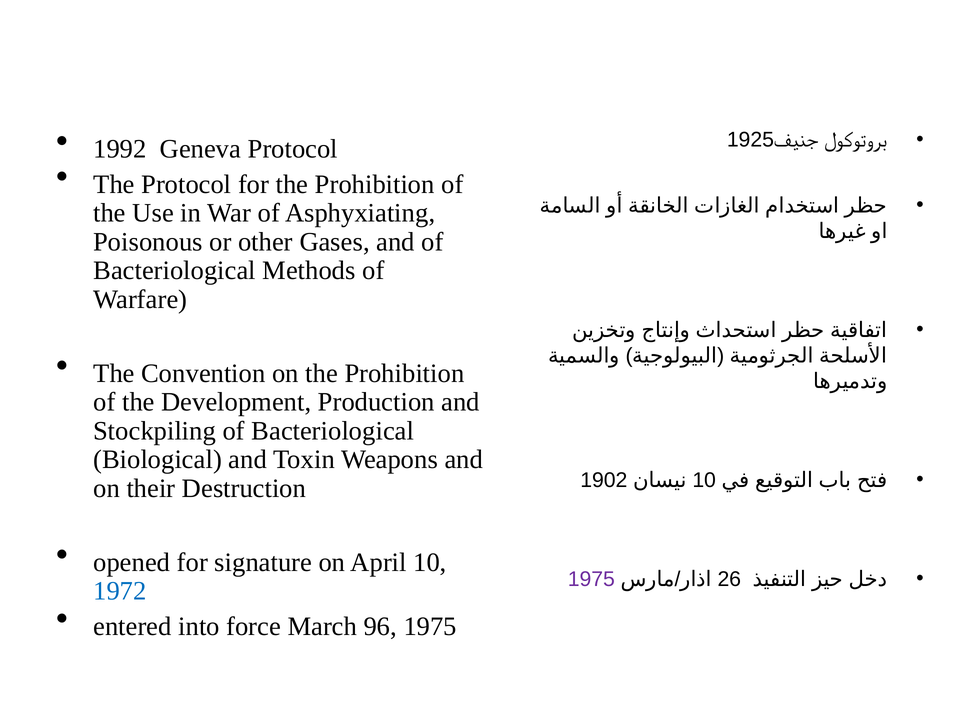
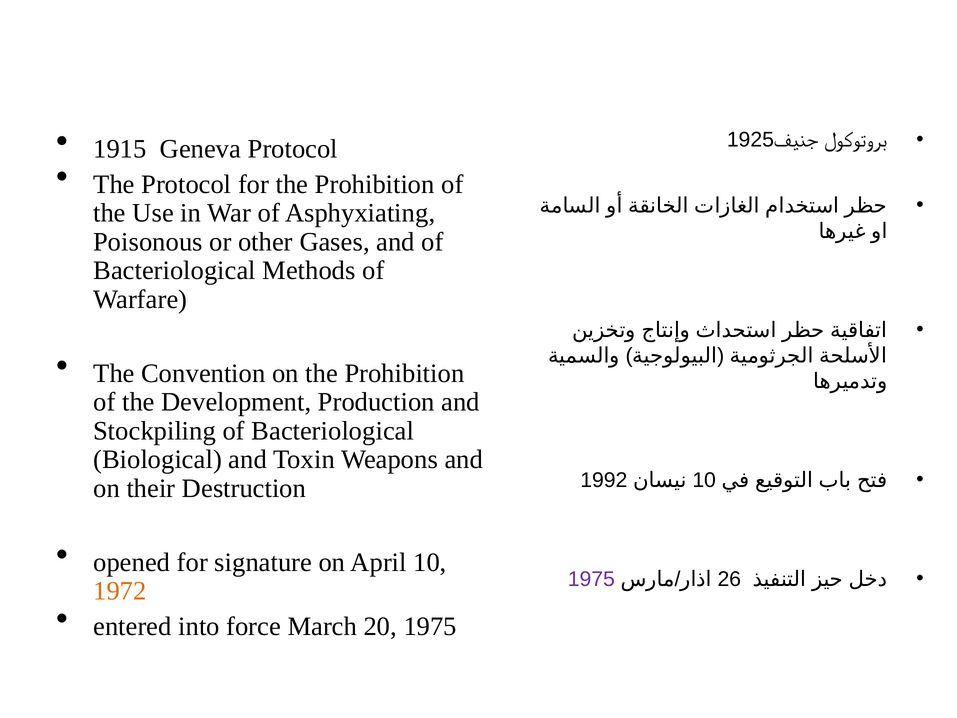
1992: 1992 -> 1915
1902: 1902 -> 1992
1972 colour: blue -> orange
96: 96 -> 20
